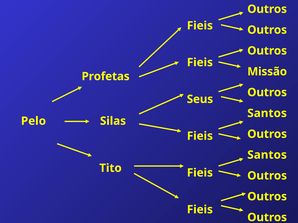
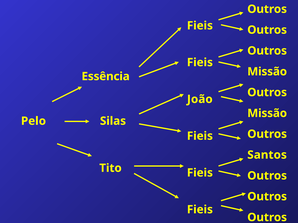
Profetas: Profetas -> Essência
Seus: Seus -> João
Santos at (267, 113): Santos -> Missão
